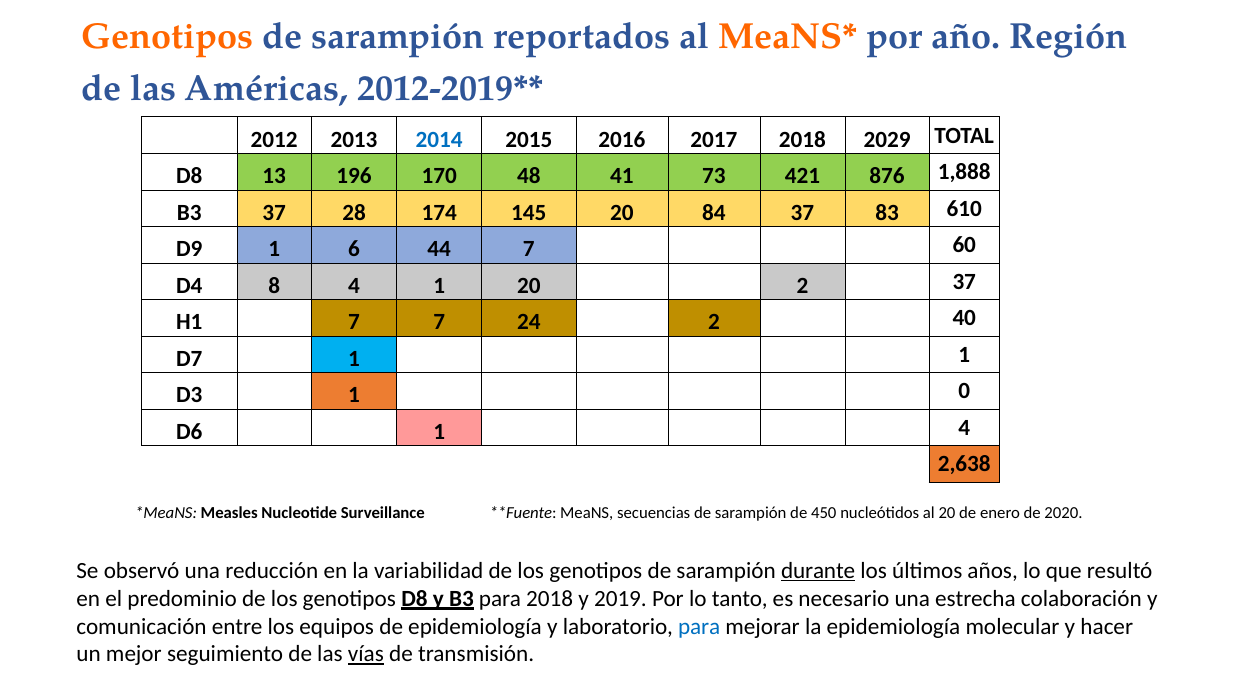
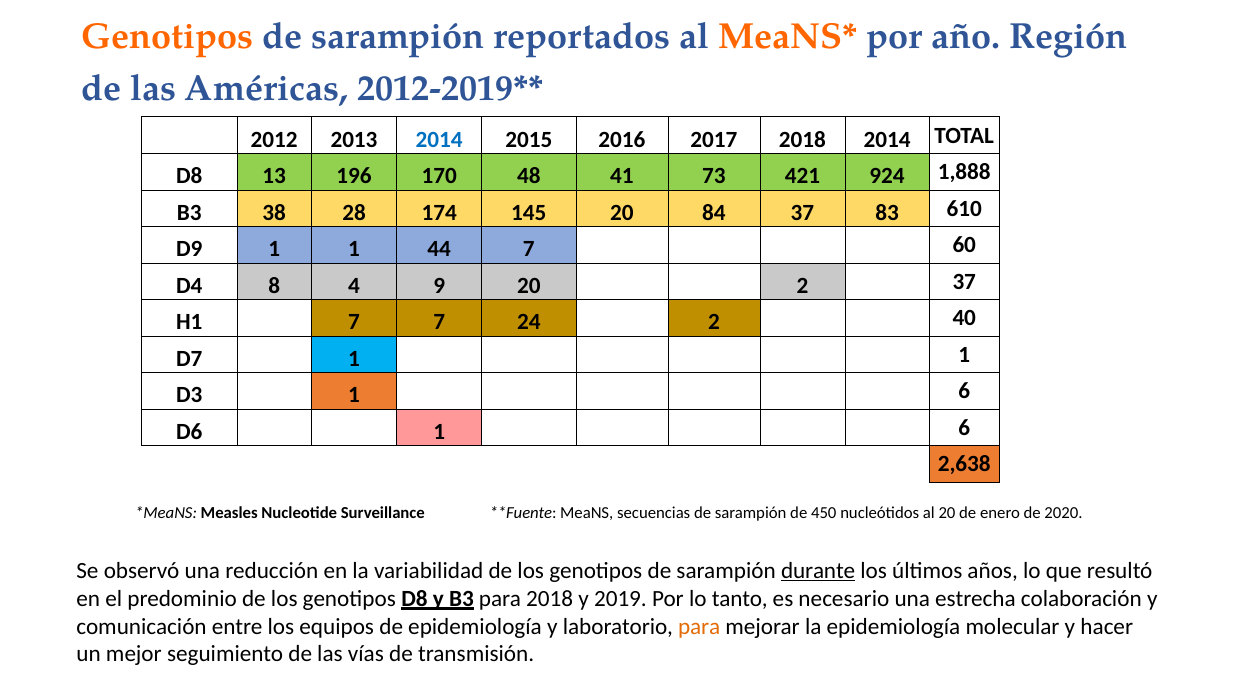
2018 2029: 2029 -> 2014
876: 876 -> 924
B3 37: 37 -> 38
D9 1 6: 6 -> 1
4 1: 1 -> 9
D3 1 0: 0 -> 6
D6 1 4: 4 -> 6
para at (699, 626) colour: blue -> orange
vías underline: present -> none
